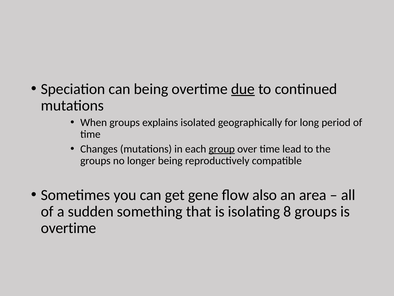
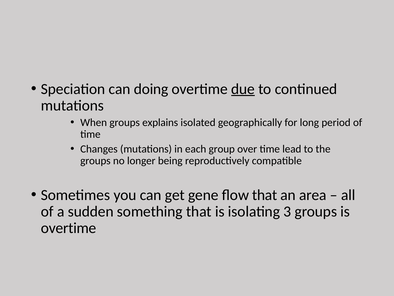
can being: being -> doing
group underline: present -> none
flow also: also -> that
8: 8 -> 3
